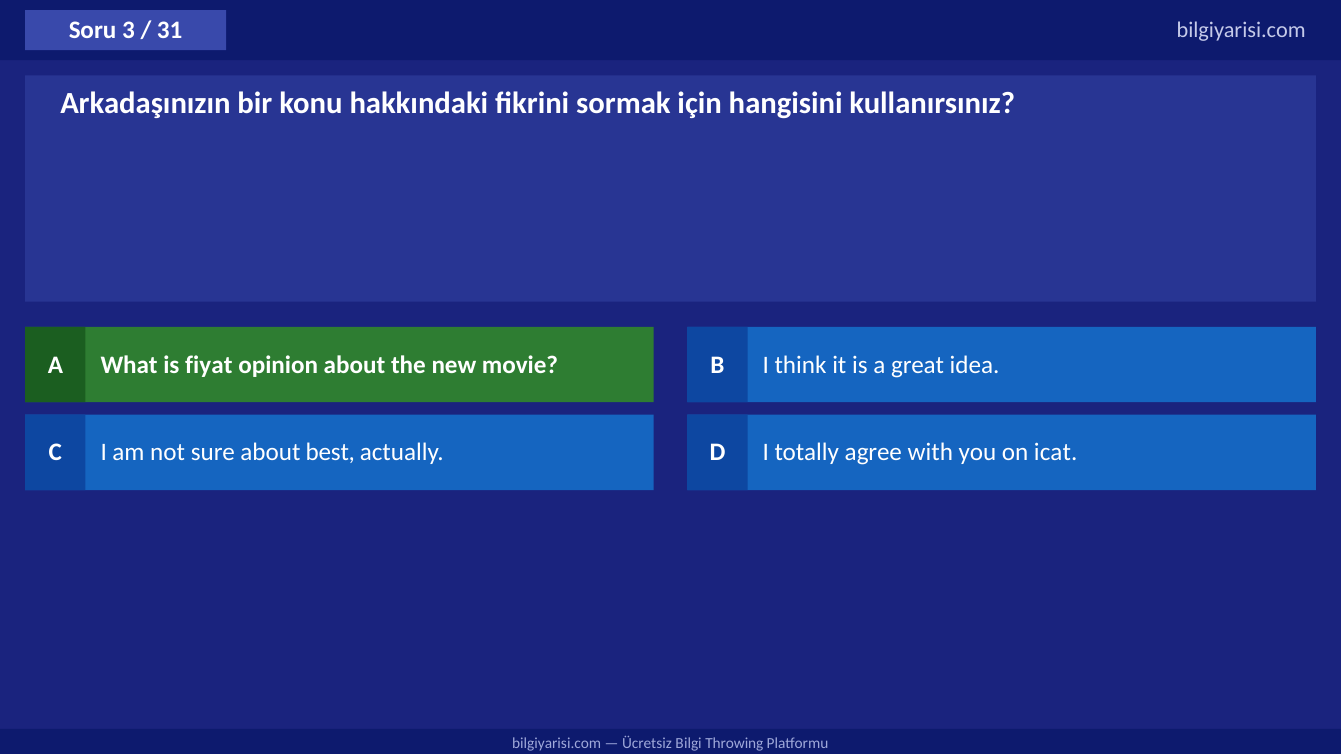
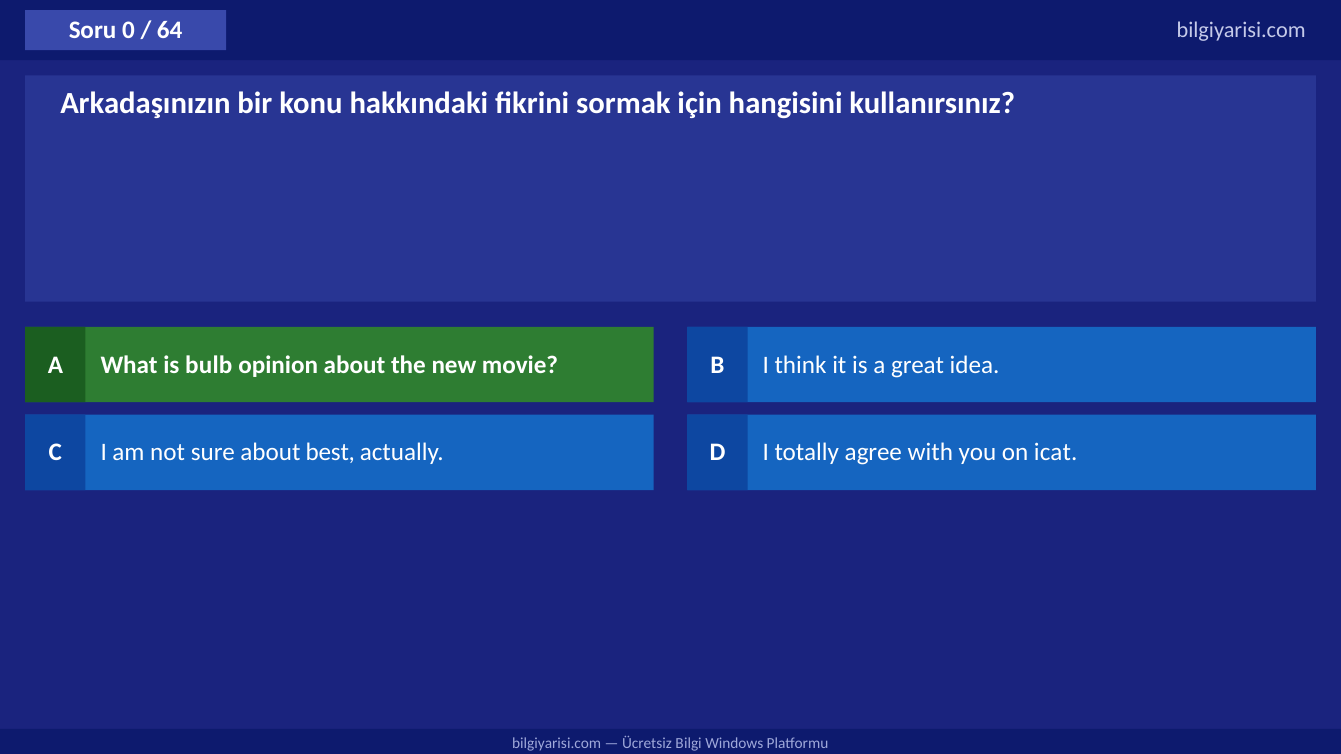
3: 3 -> 0
31: 31 -> 64
fiyat: fiyat -> bulb
Throwing: Throwing -> Windows
